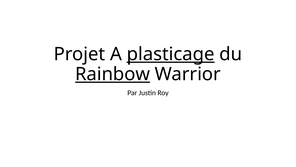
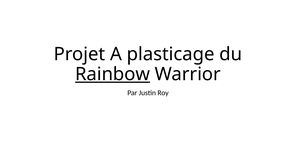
plasticage underline: present -> none
